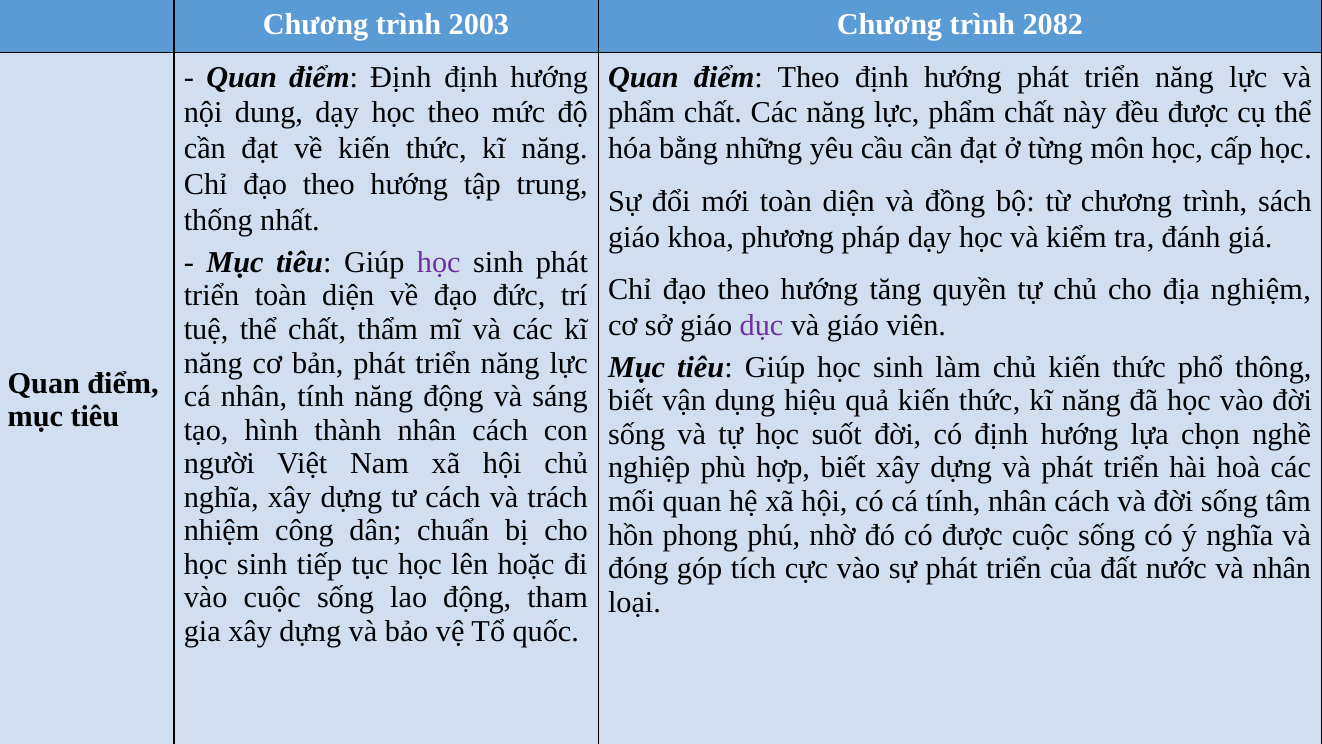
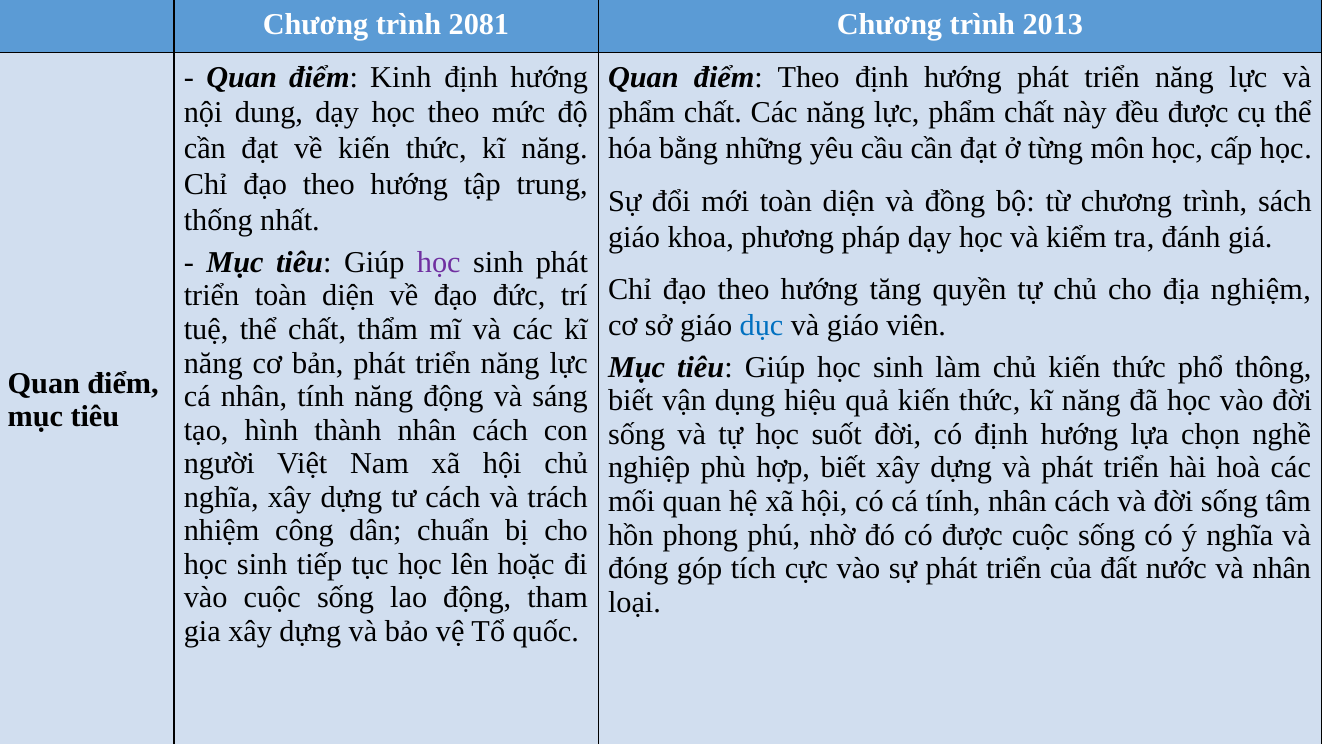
2003: 2003 -> 2081
2082: 2082 -> 2013
điểm Định: Định -> Kinh
dục colour: purple -> blue
